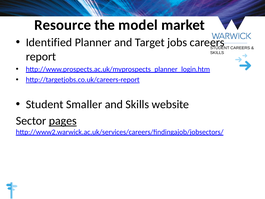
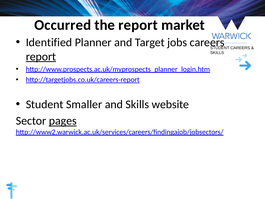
Resource: Resource -> Occurred
the model: model -> report
report at (41, 56) underline: none -> present
